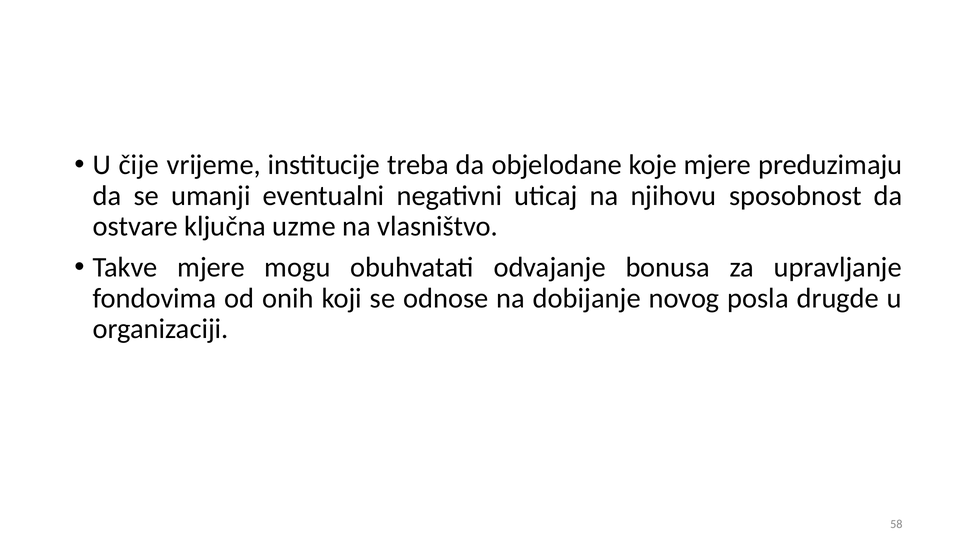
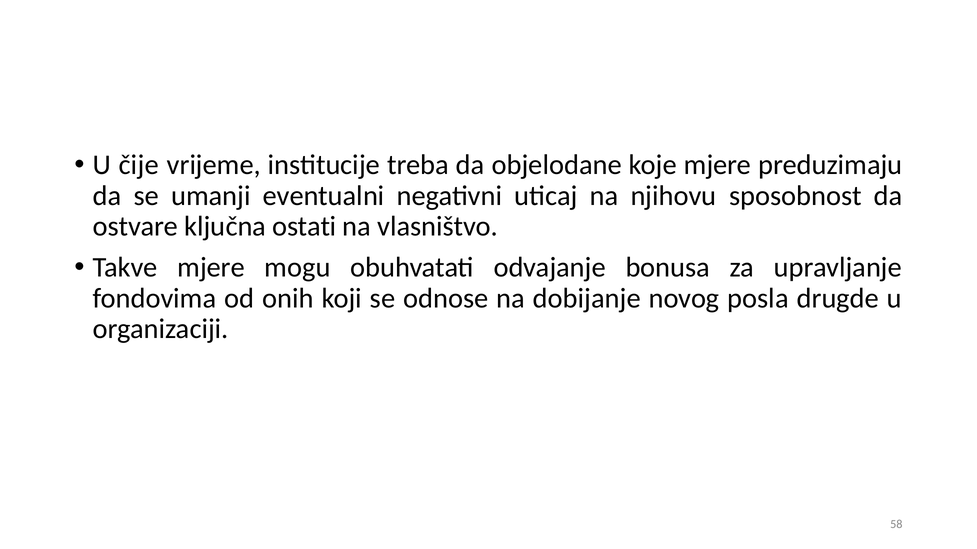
uzme: uzme -> ostati
